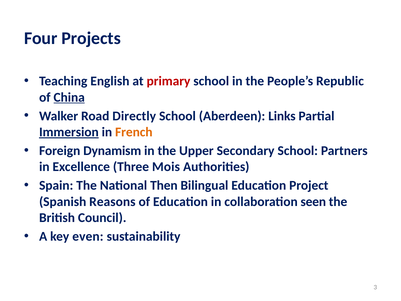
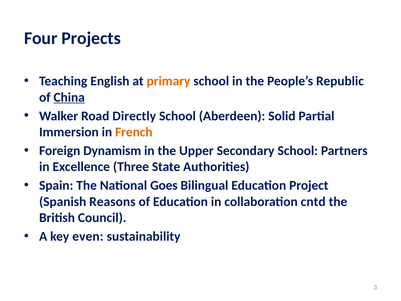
primary colour: red -> orange
Links: Links -> Solid
Immersion underline: present -> none
Mois: Mois -> State
Then: Then -> Goes
seen: seen -> cntd
